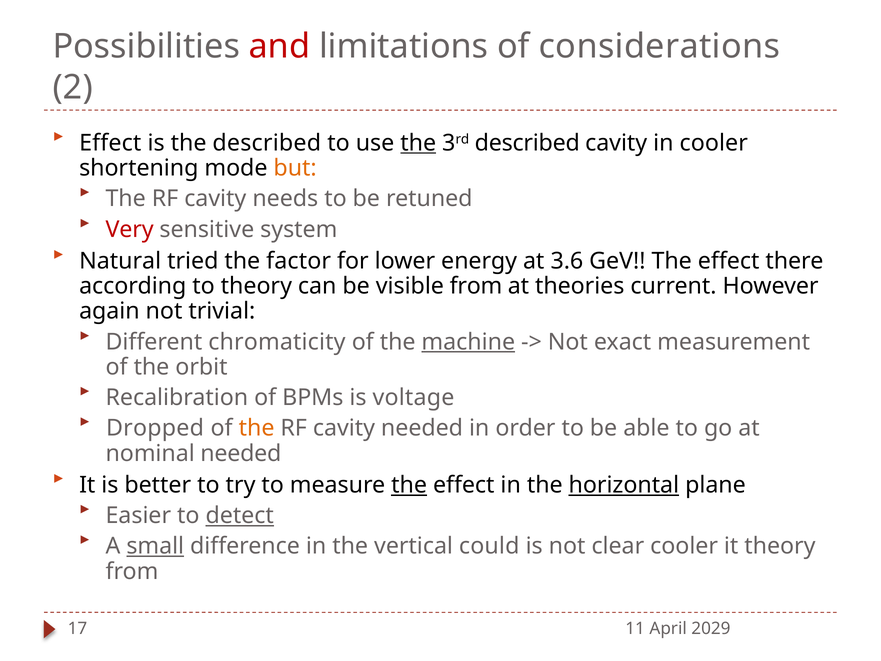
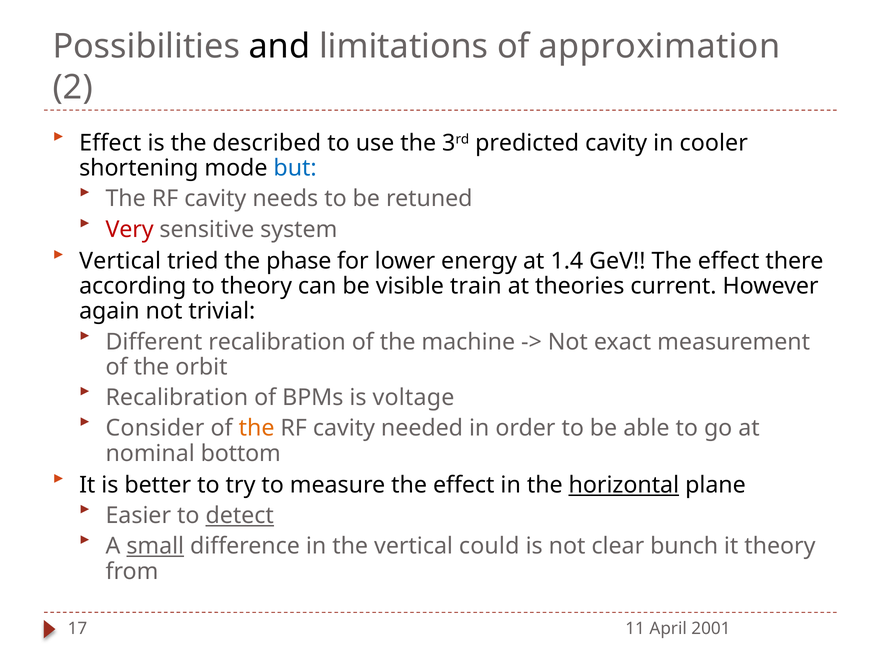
and colour: red -> black
considerations: considerations -> approximation
the at (418, 143) underline: present -> none
3rd described: described -> predicted
but colour: orange -> blue
Natural at (120, 261): Natural -> Vertical
factor: factor -> phase
3.6: 3.6 -> 1.4
visible from: from -> train
Different chromaticity: chromaticity -> recalibration
machine underline: present -> none
Dropped: Dropped -> Consider
nominal needed: needed -> bottom
the at (409, 485) underline: present -> none
clear cooler: cooler -> bunch
2029: 2029 -> 2001
